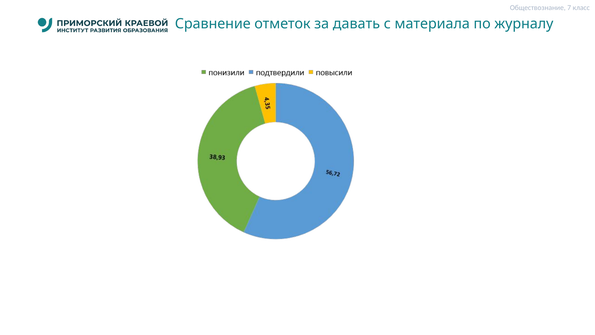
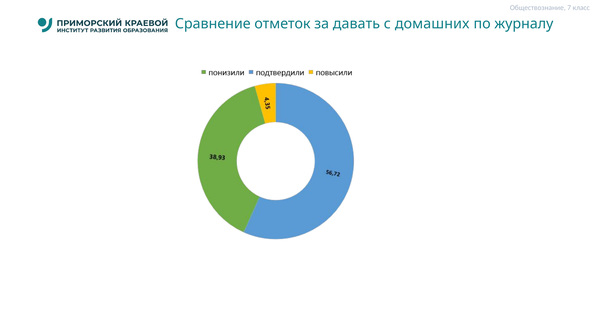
материала: материала -> домашних
